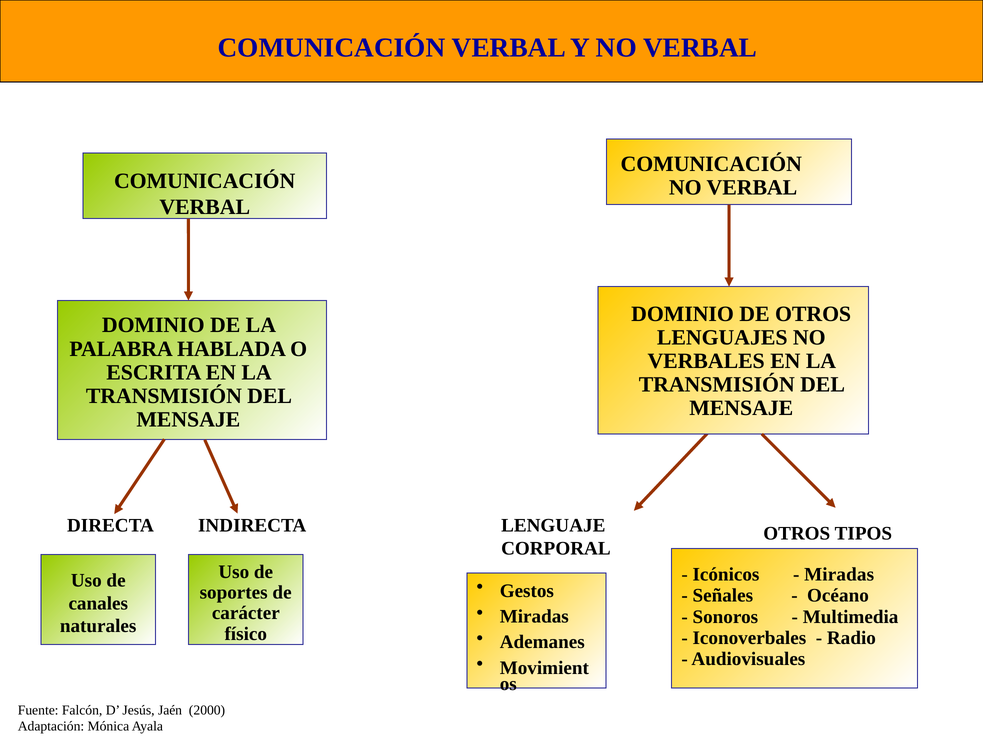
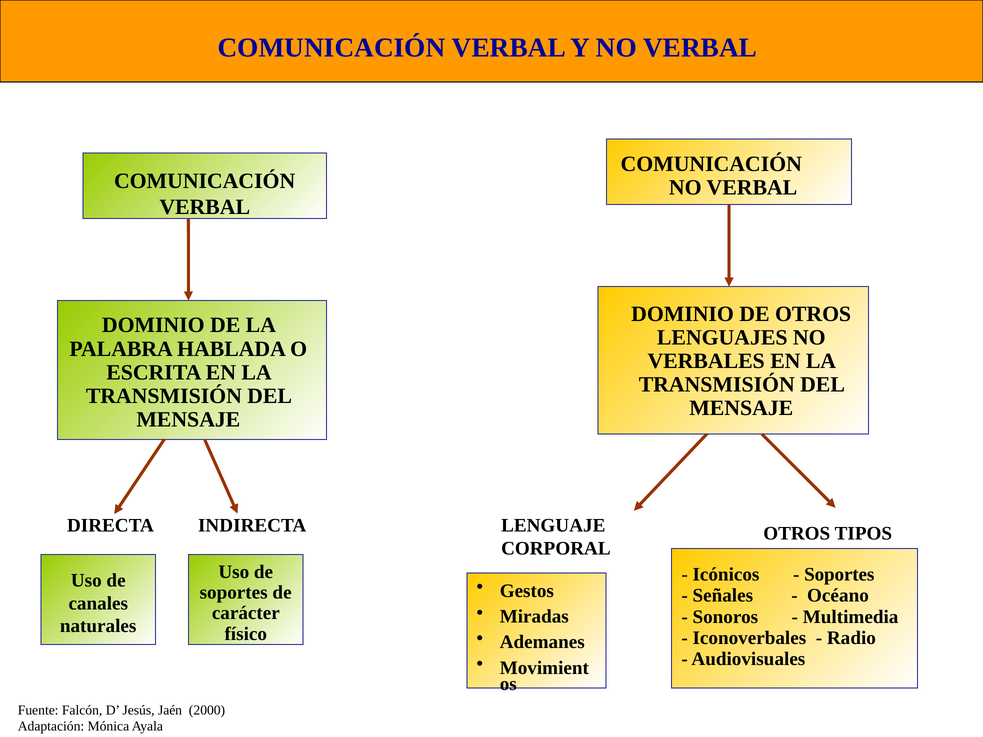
Miradas at (839, 575): Miradas -> Soportes
